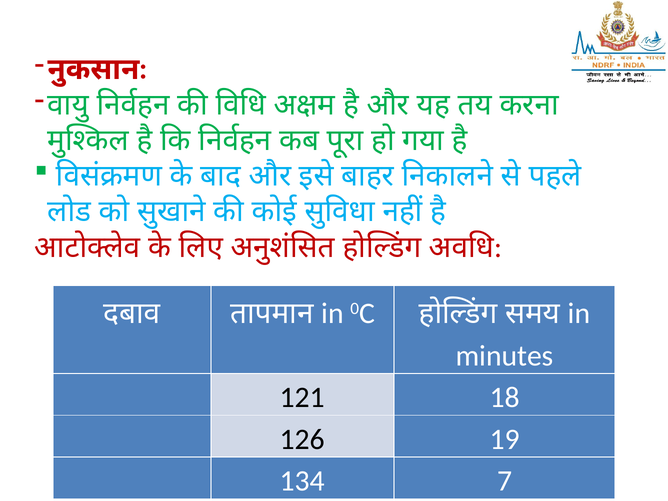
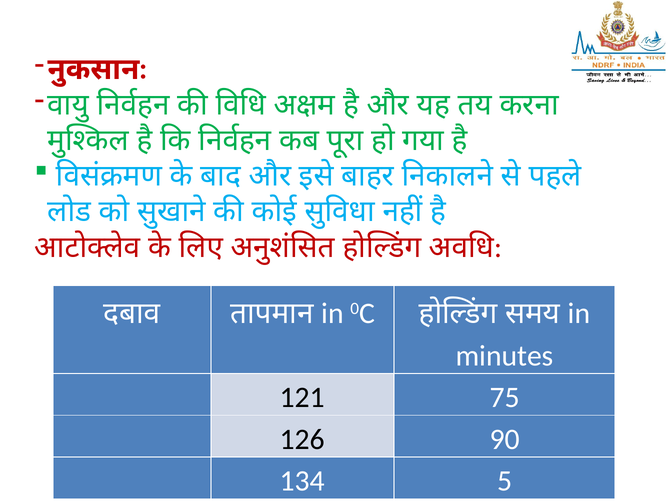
18: 18 -> 75
19: 19 -> 90
7: 7 -> 5
